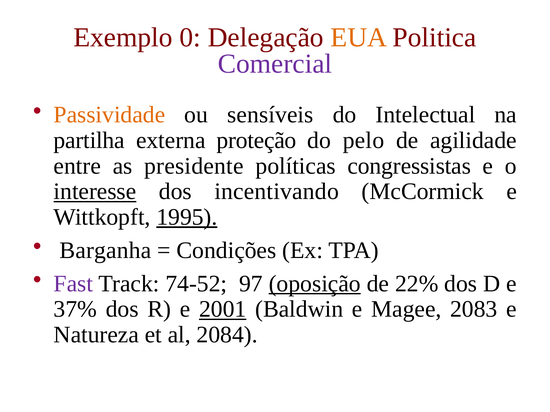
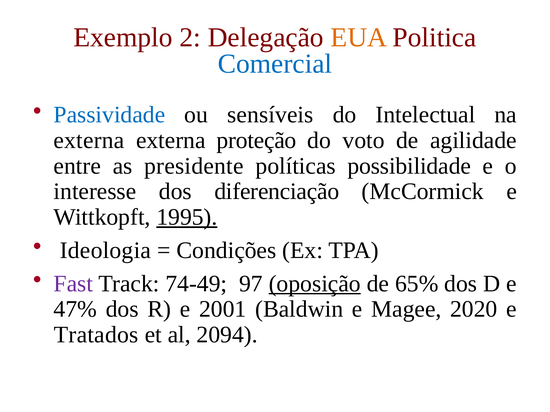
0: 0 -> 2
Comercial colour: purple -> blue
Passividade colour: orange -> blue
partilha at (89, 140): partilha -> externa
pelo: pelo -> voto
congressistas: congressistas -> possibilidade
interesse underline: present -> none
incentivando: incentivando -> diferenciação
Barganha: Barganha -> Ideologia
74-52: 74-52 -> 74-49
22%: 22% -> 65%
37%: 37% -> 47%
2001 underline: present -> none
2083: 2083 -> 2020
Natureza: Natureza -> Tratados
2084: 2084 -> 2094
